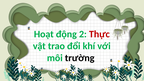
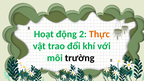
Thực colour: red -> orange
